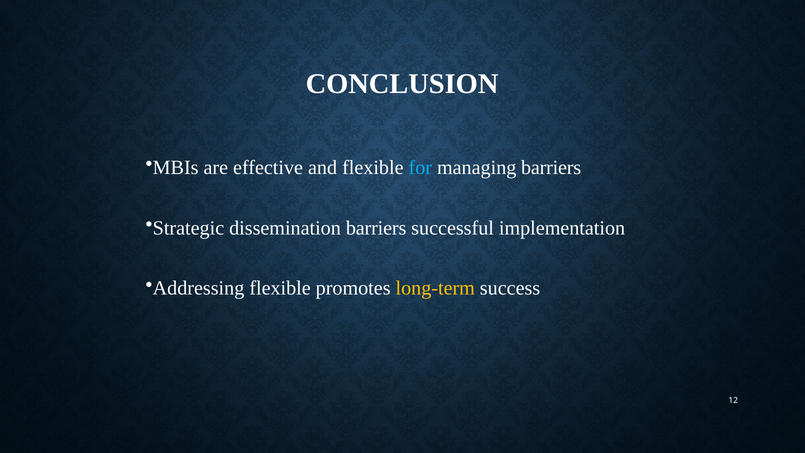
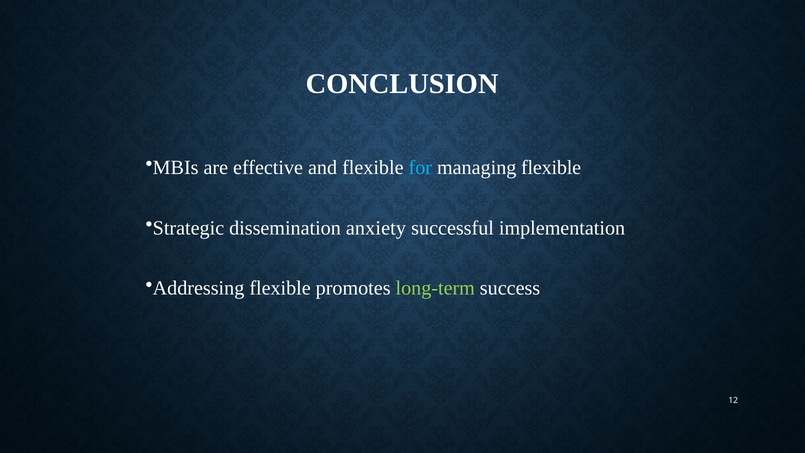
managing barriers: barriers -> flexible
dissemination barriers: barriers -> anxiety
long-term colour: yellow -> light green
